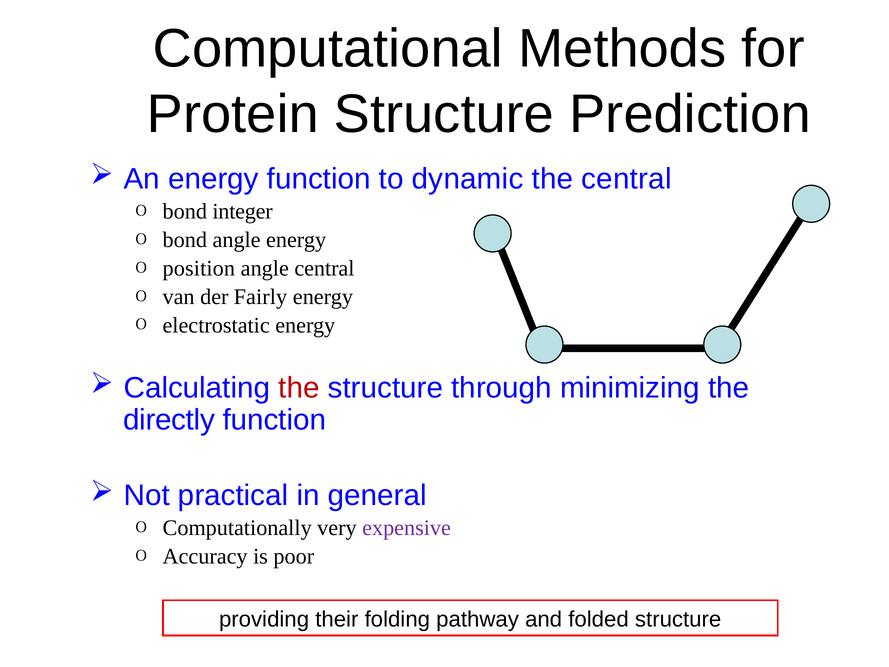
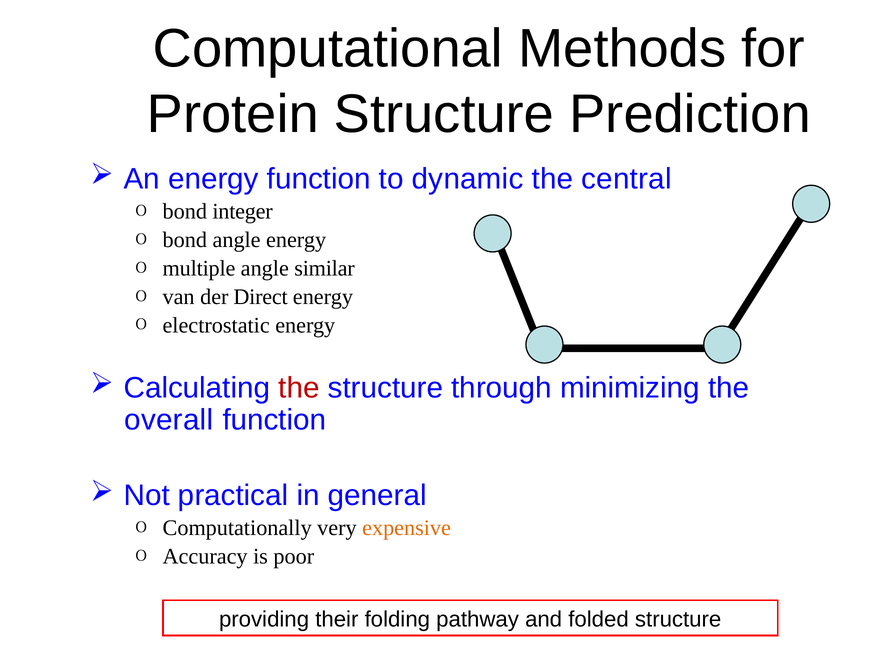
position: position -> multiple
angle central: central -> similar
Fairly: Fairly -> Direct
directly: directly -> overall
expensive colour: purple -> orange
